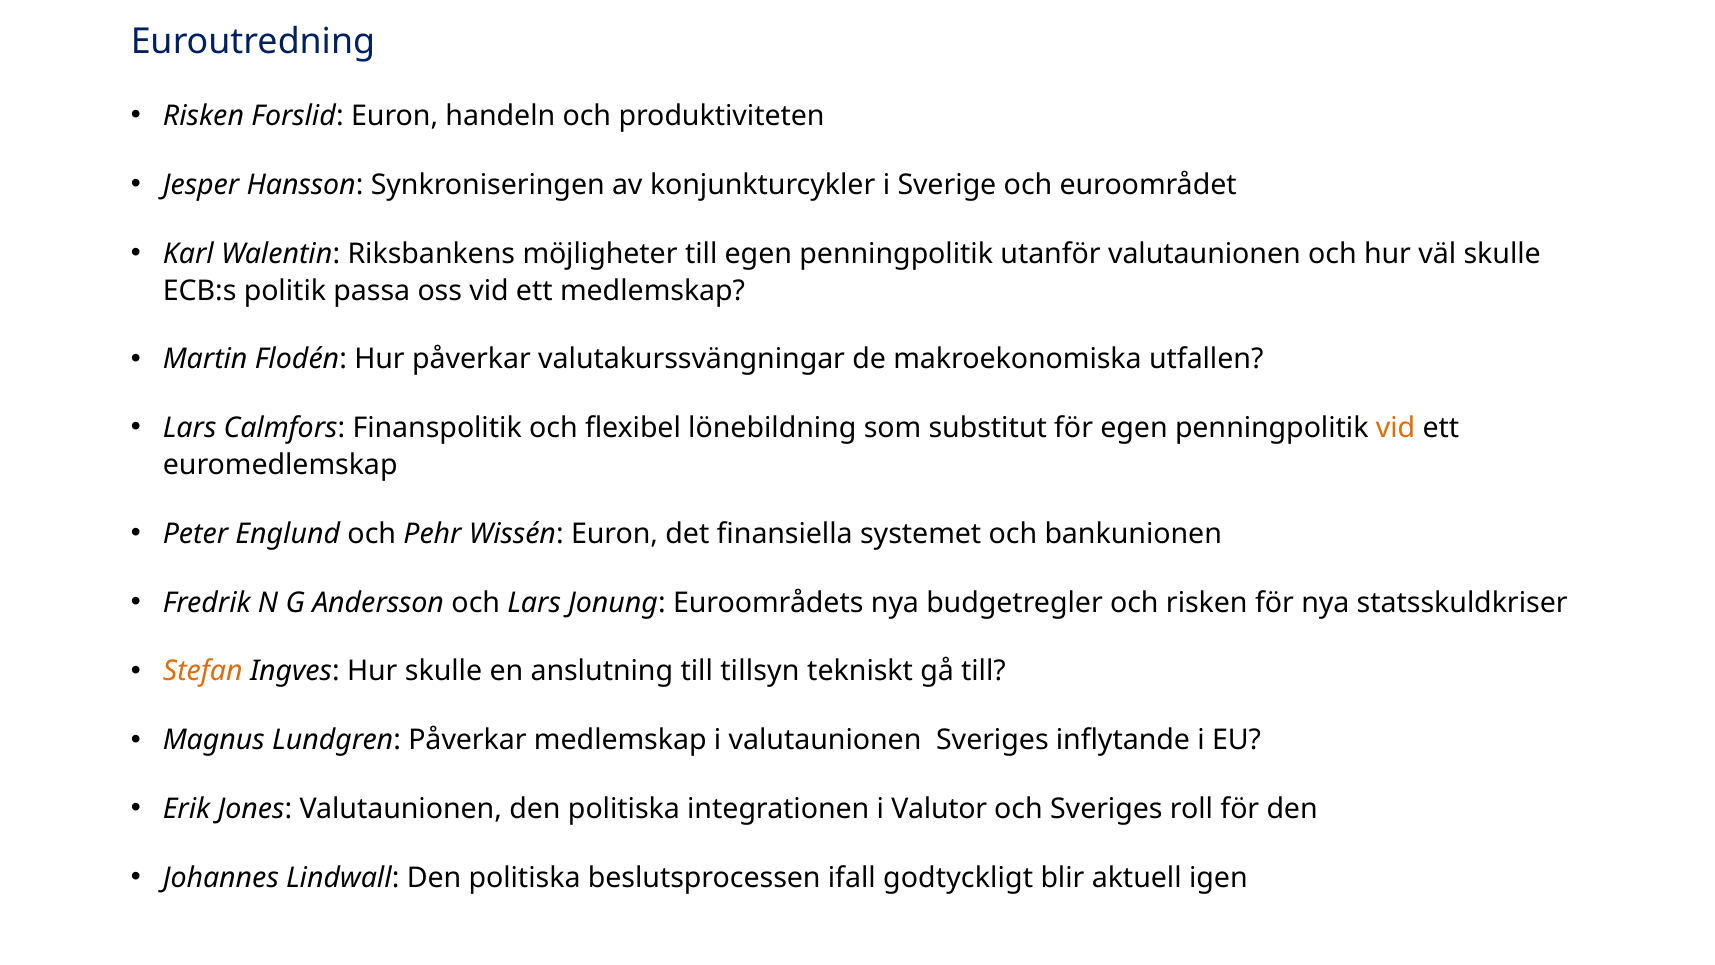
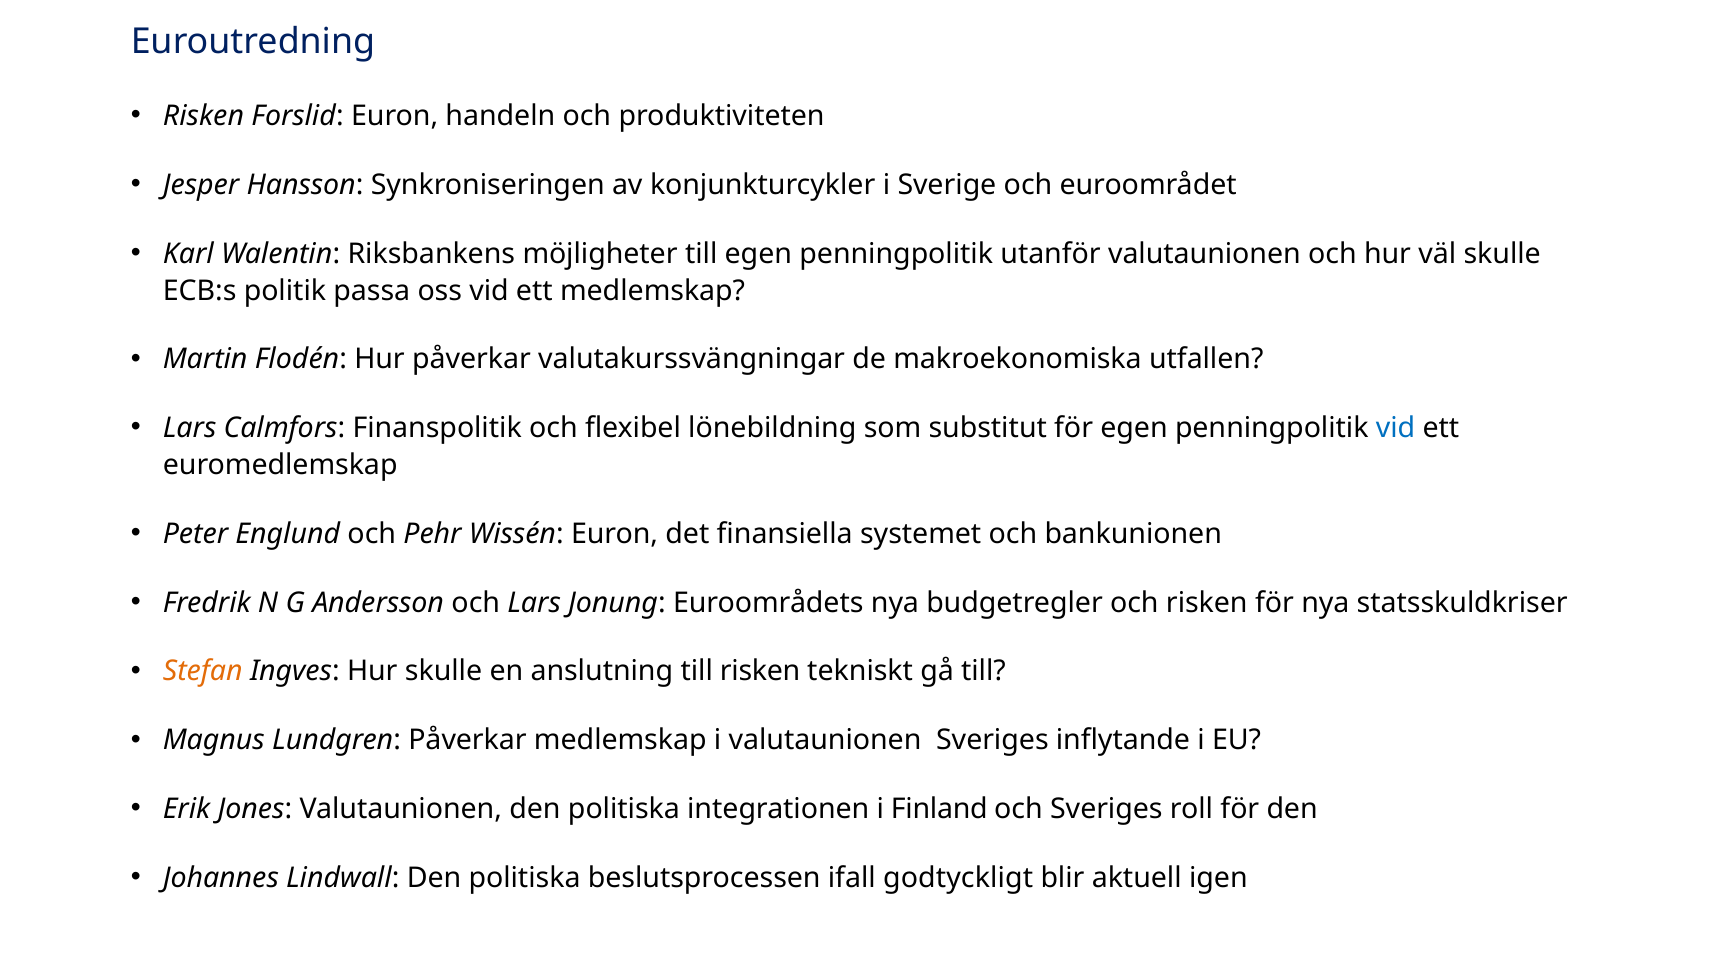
vid at (1396, 428) colour: orange -> blue
till tillsyn: tillsyn -> risken
Valutor: Valutor -> Finland
